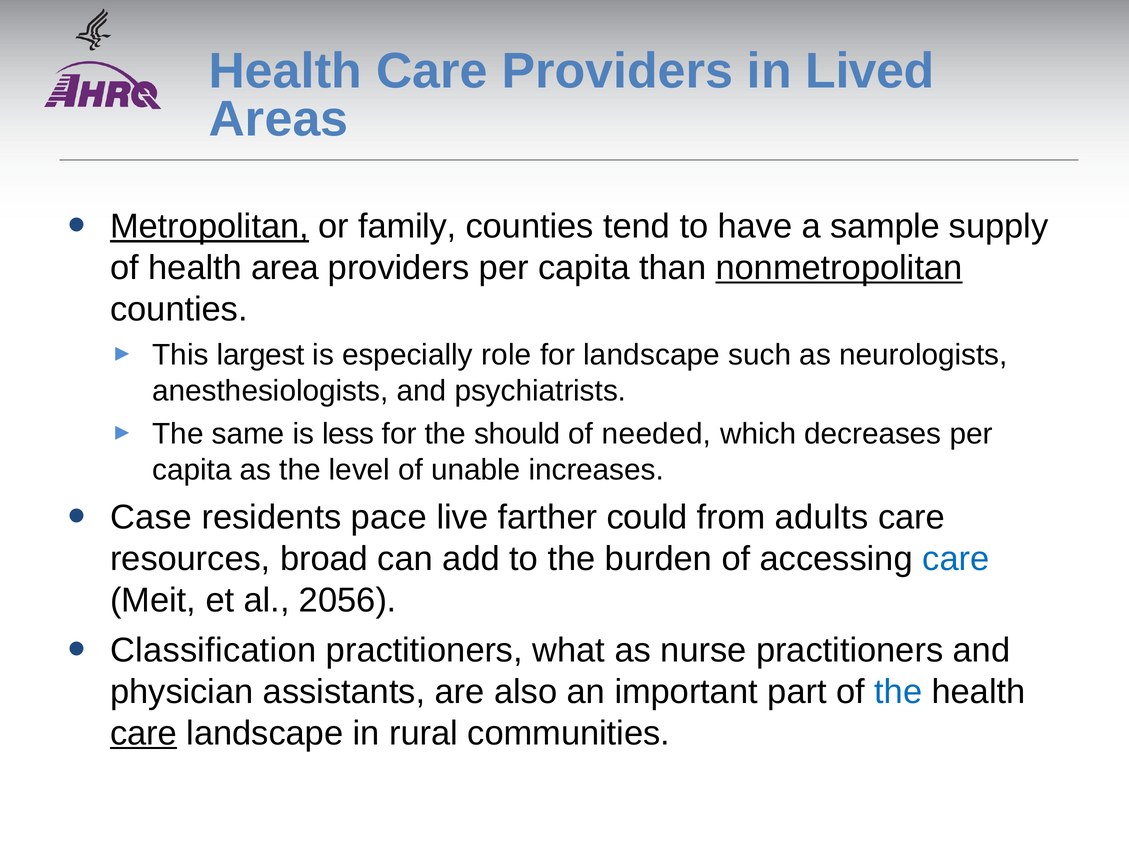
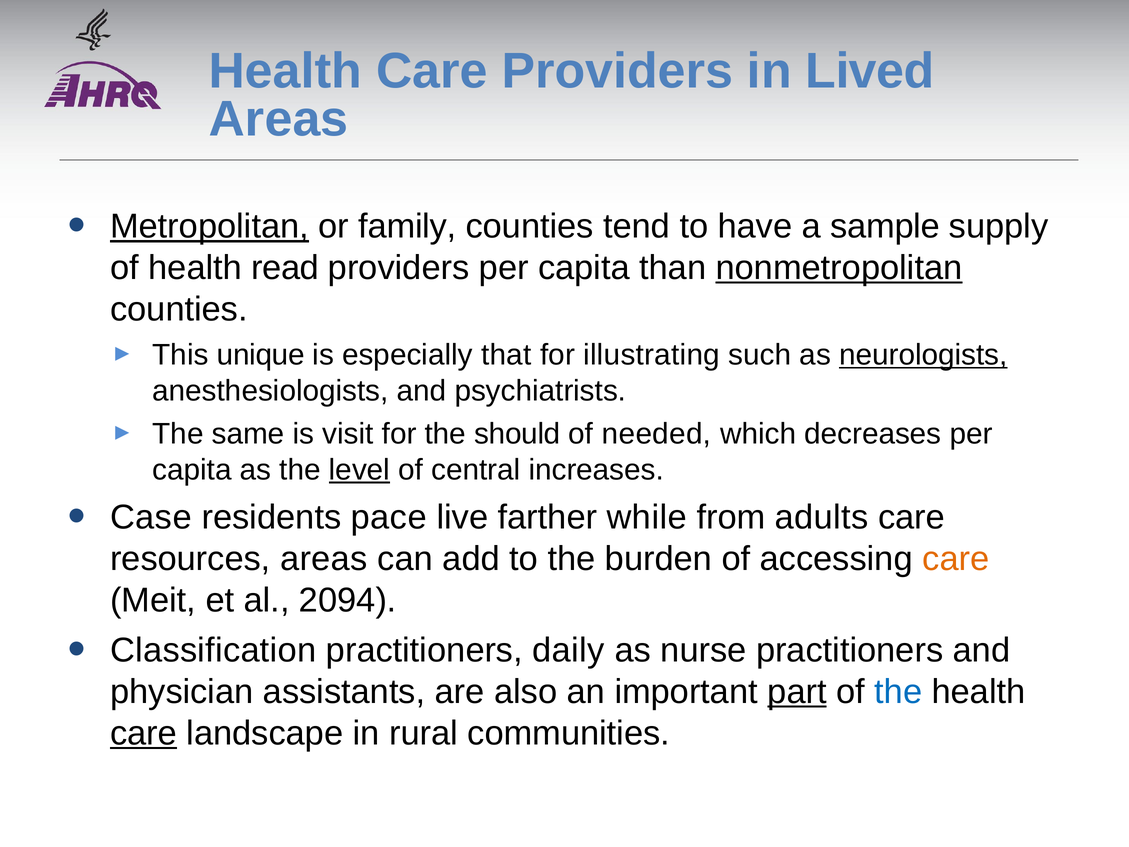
area: area -> read
largest: largest -> unique
role: role -> that
for landscape: landscape -> illustrating
neurologists underline: none -> present
less: less -> visit
level underline: none -> present
unable: unable -> central
could: could -> while
resources broad: broad -> areas
care at (956, 559) colour: blue -> orange
2056: 2056 -> 2094
what: what -> daily
part underline: none -> present
